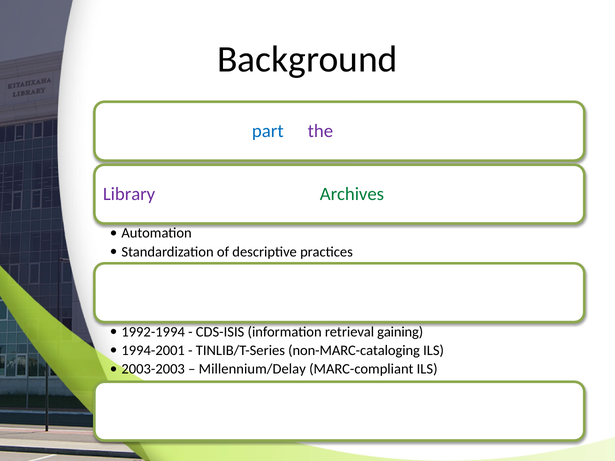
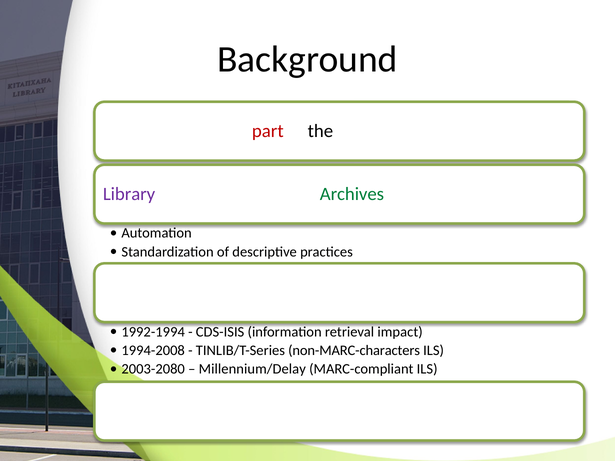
part colour: blue -> red
the at (320, 131) colour: purple -> black
retrieval gaining: gaining -> impact
1994-2001: 1994-2001 -> 1994-2008
non-MARC-cataloging: non-MARC-cataloging -> non-MARC-characters
2003-2003: 2003-2003 -> 2003-2080
